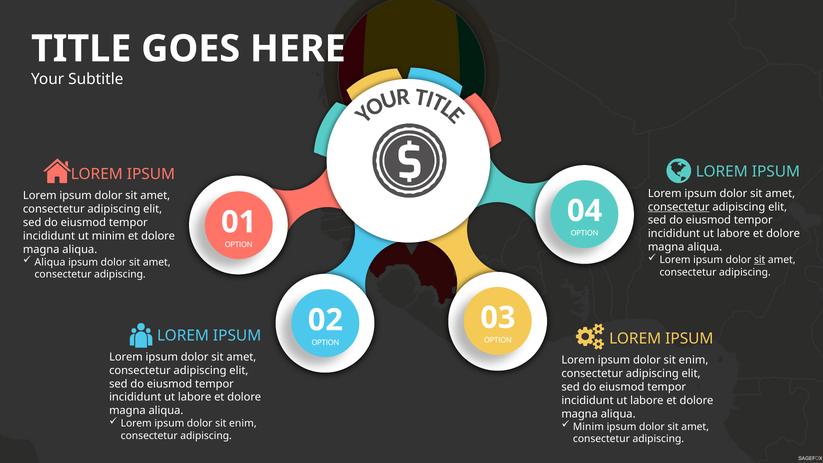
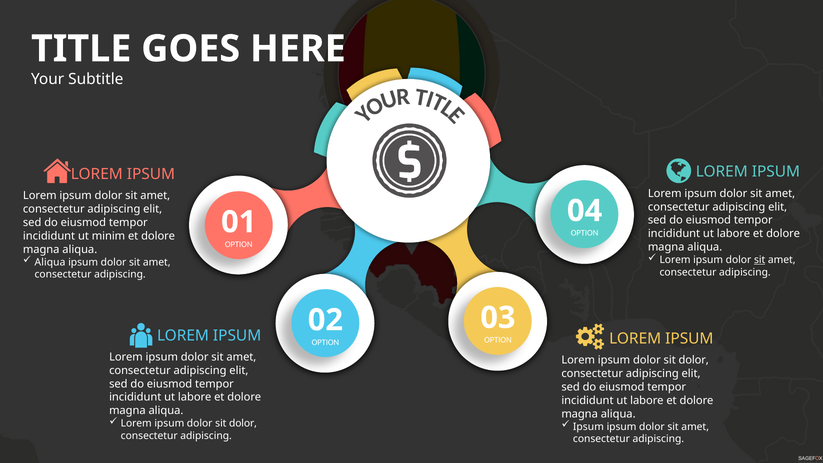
consectetur at (679, 207) underline: present -> none
enim at (694, 360): enim -> dolor
enim at (243, 423): enim -> dolor
Minim at (588, 427): Minim -> Ipsum
